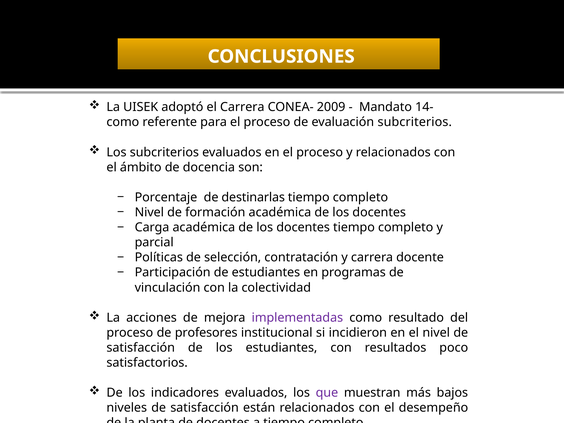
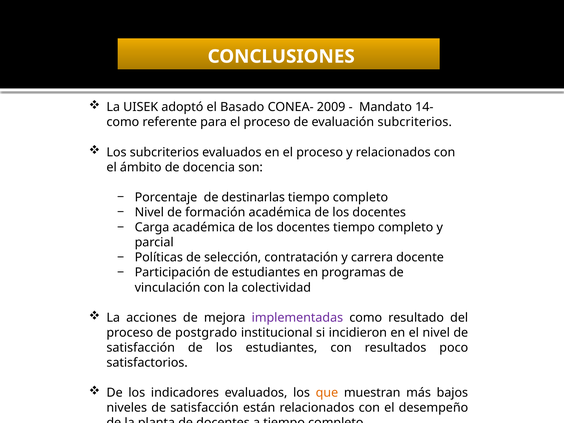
el Carrera: Carrera -> Basado
profesores: profesores -> postgrado
que colour: purple -> orange
